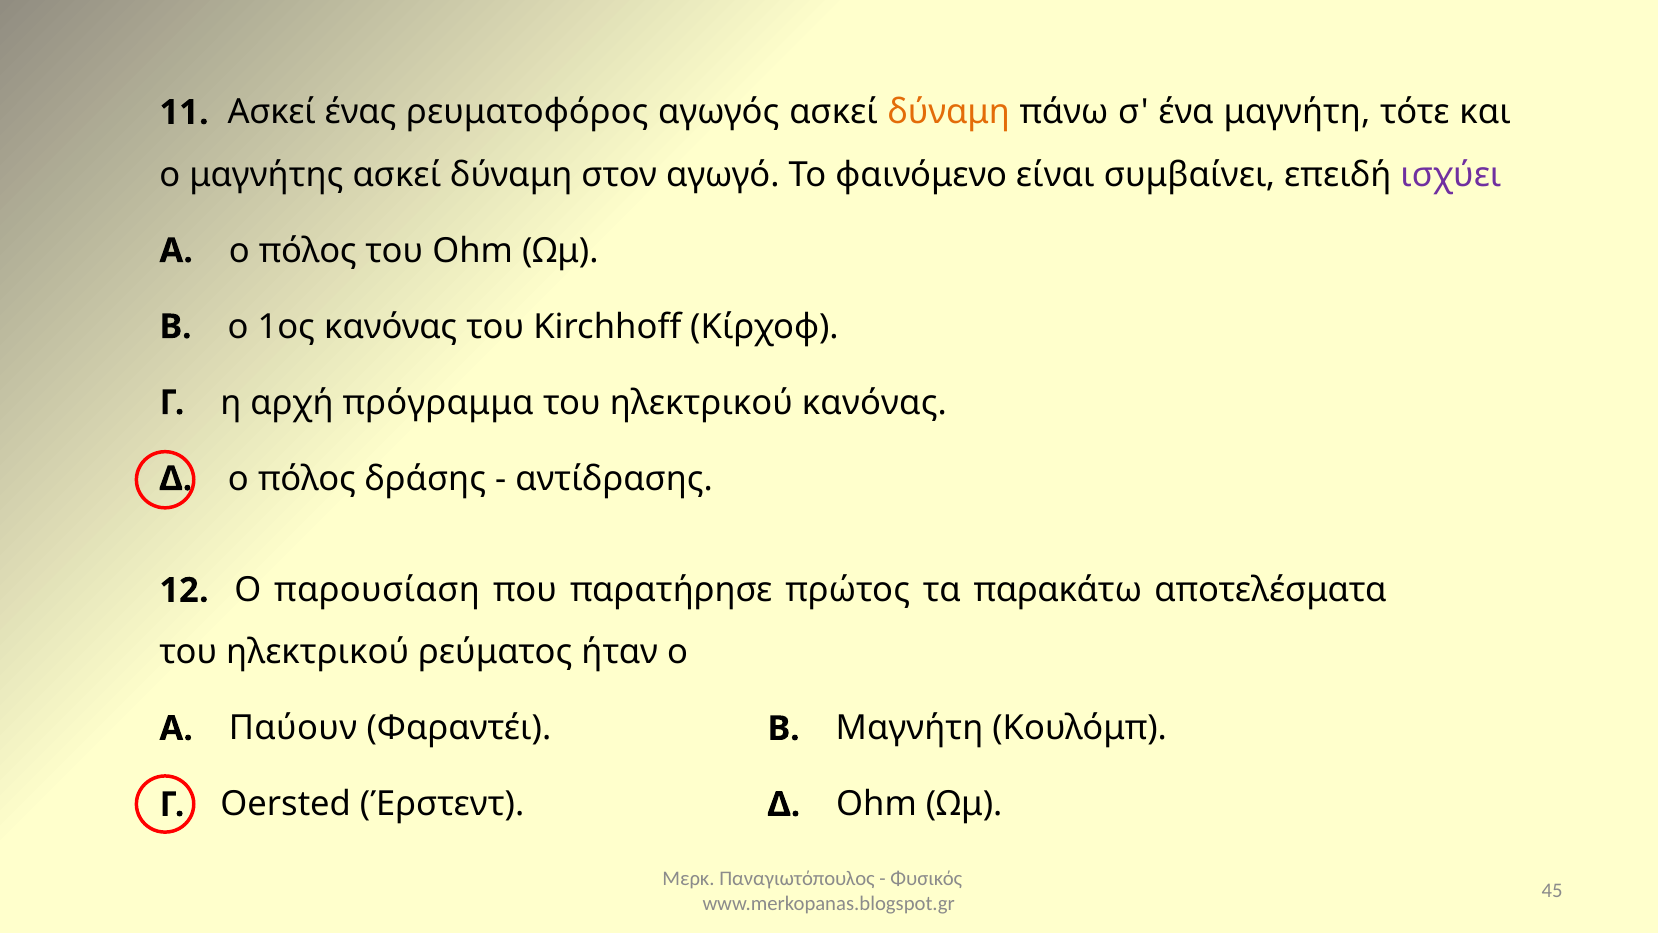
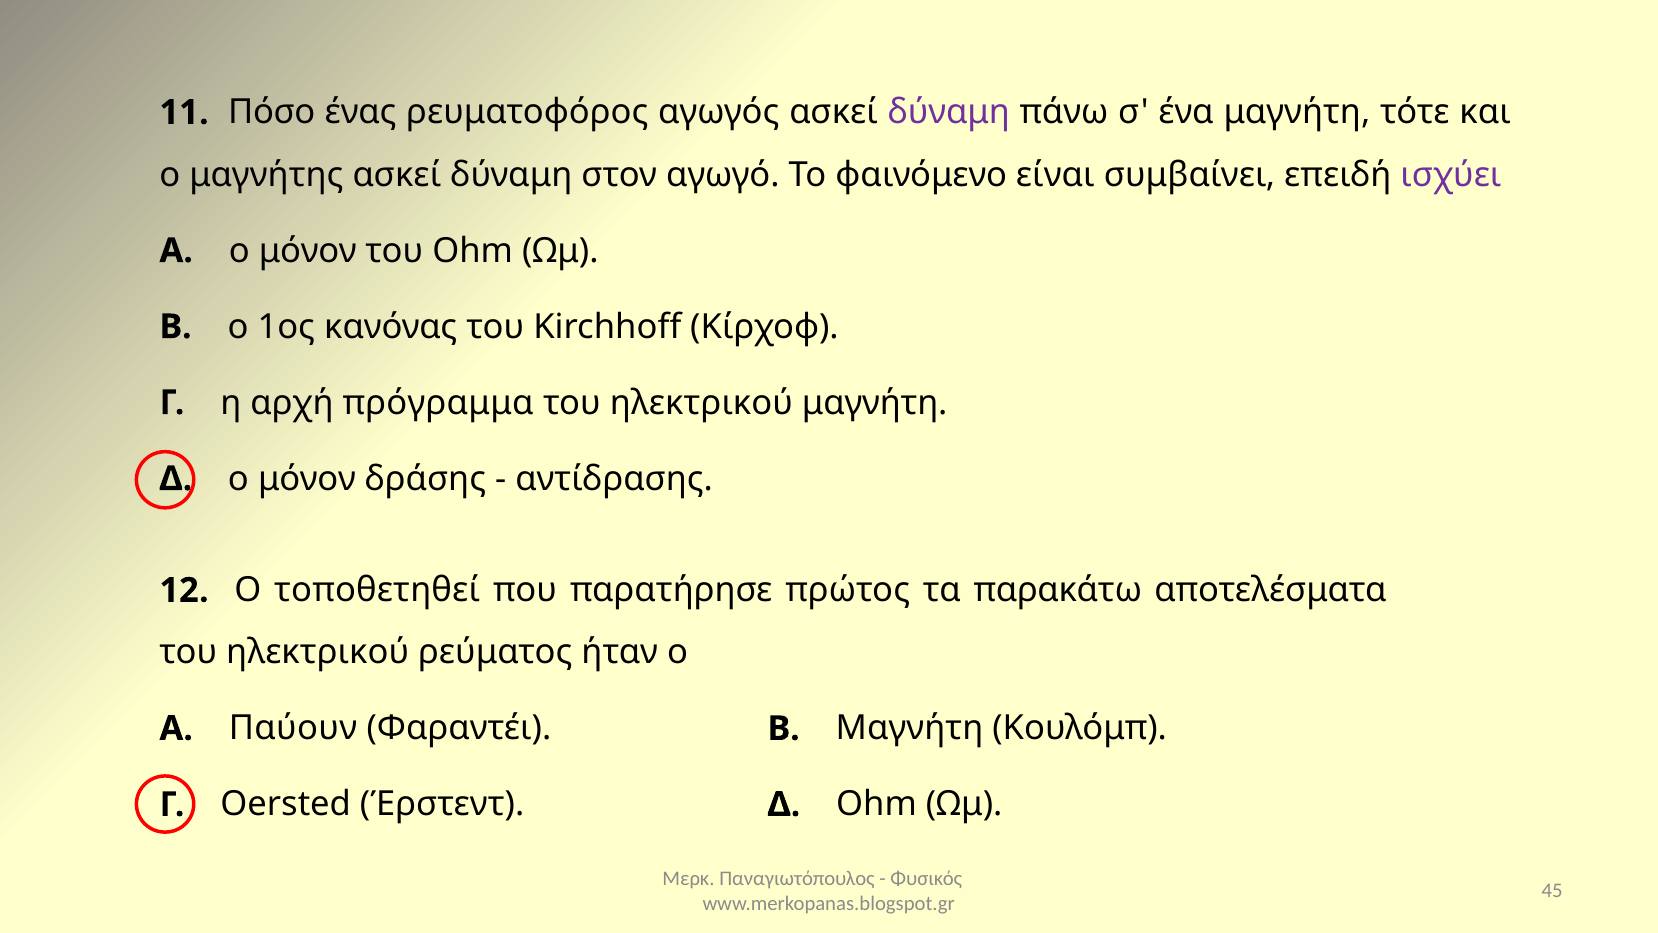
11 Ασκεί: Ασκεί -> Πόσο
δύναμη at (949, 112) colour: orange -> purple
Α ο πόλος: πόλος -> μόνον
ηλεκτρικού κανόνας: κανόνας -> μαγνήτη
Δ ο πόλος: πόλος -> μόνον
παρουσίαση: παρουσίαση -> τοποθετηθεί
